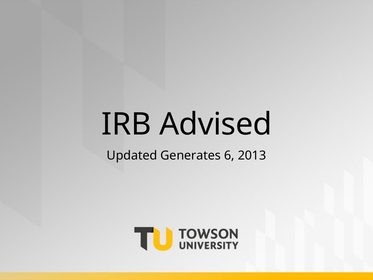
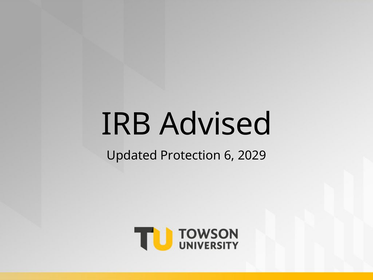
Generates: Generates -> Protection
2013: 2013 -> 2029
